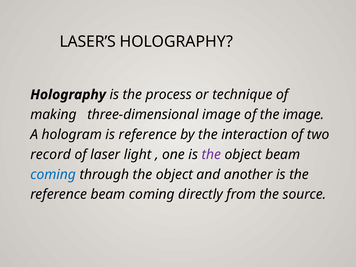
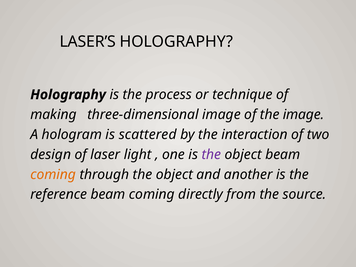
is reference: reference -> scattered
record: record -> design
coming at (53, 174) colour: blue -> orange
